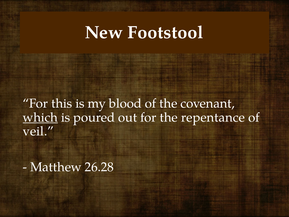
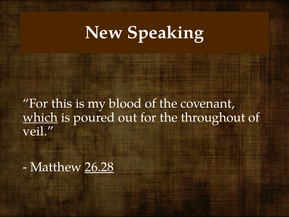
Footstool: Footstool -> Speaking
repentance: repentance -> throughout
26.28 underline: none -> present
